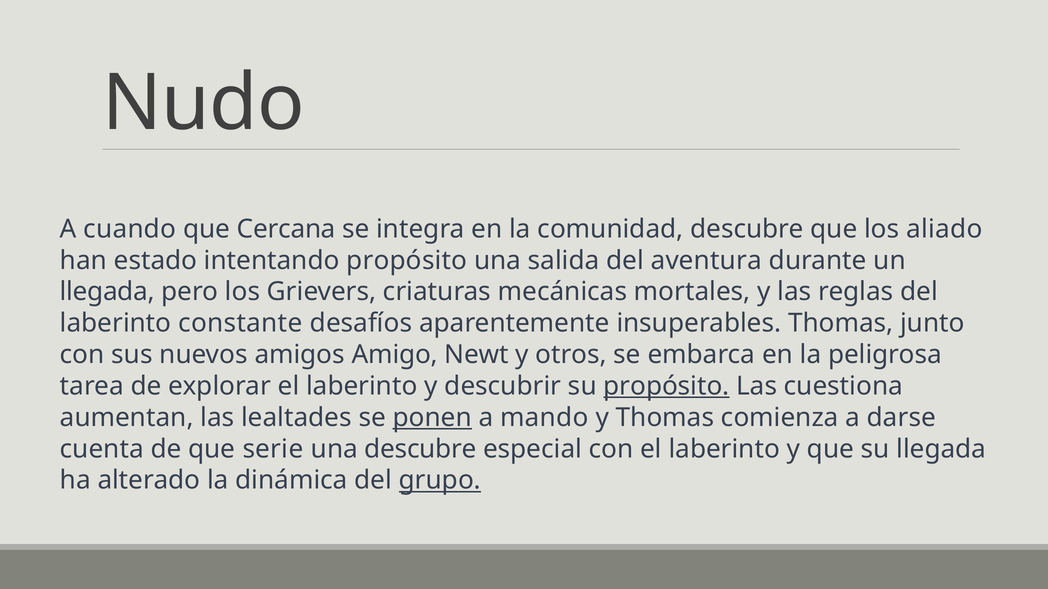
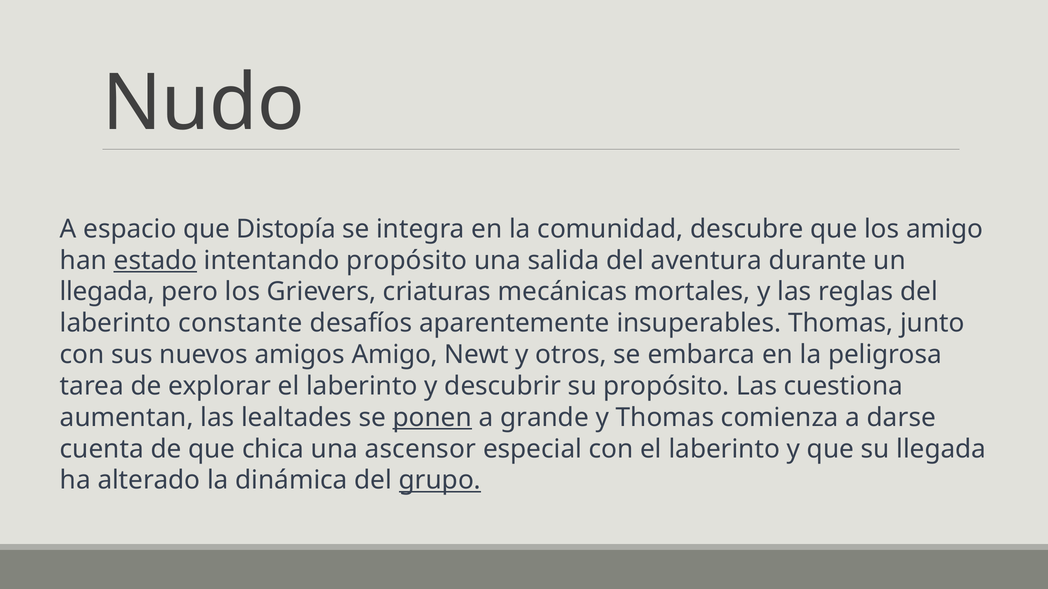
cuando: cuando -> espacio
Cercana: Cercana -> Distopía
los aliado: aliado -> amigo
estado underline: none -> present
propósito at (666, 386) underline: present -> none
mando: mando -> grande
serie: serie -> chica
una descubre: descubre -> ascensor
